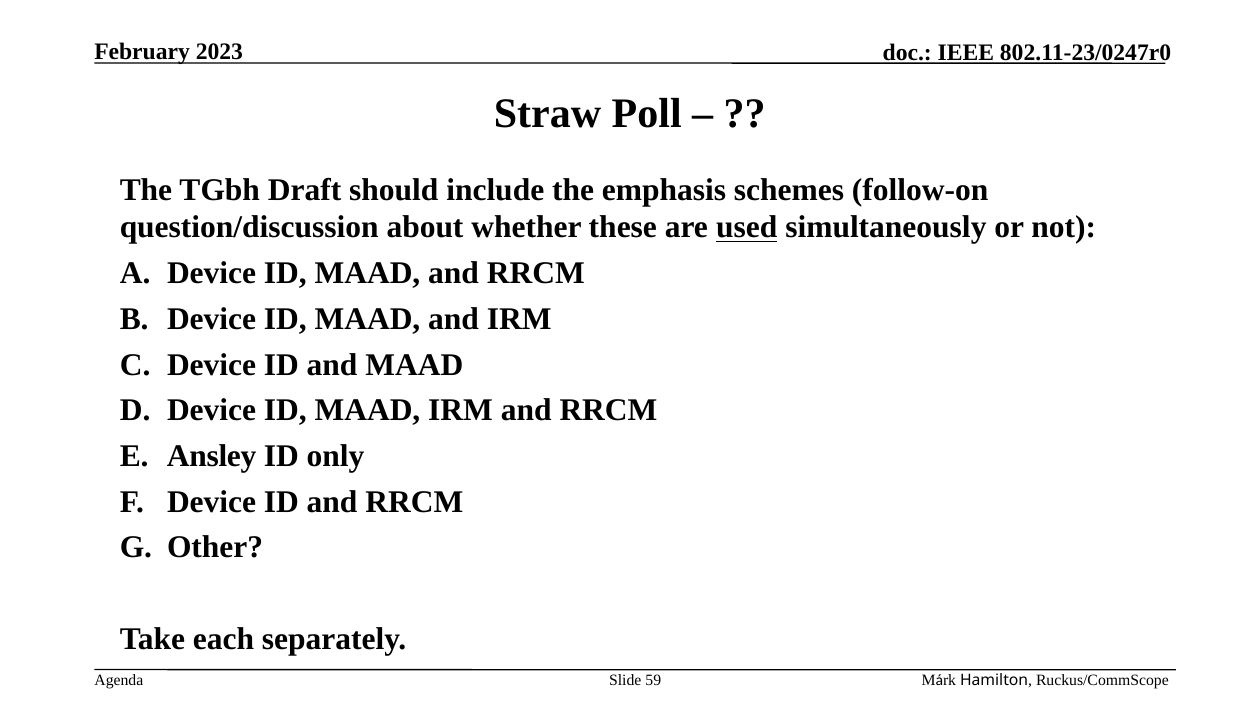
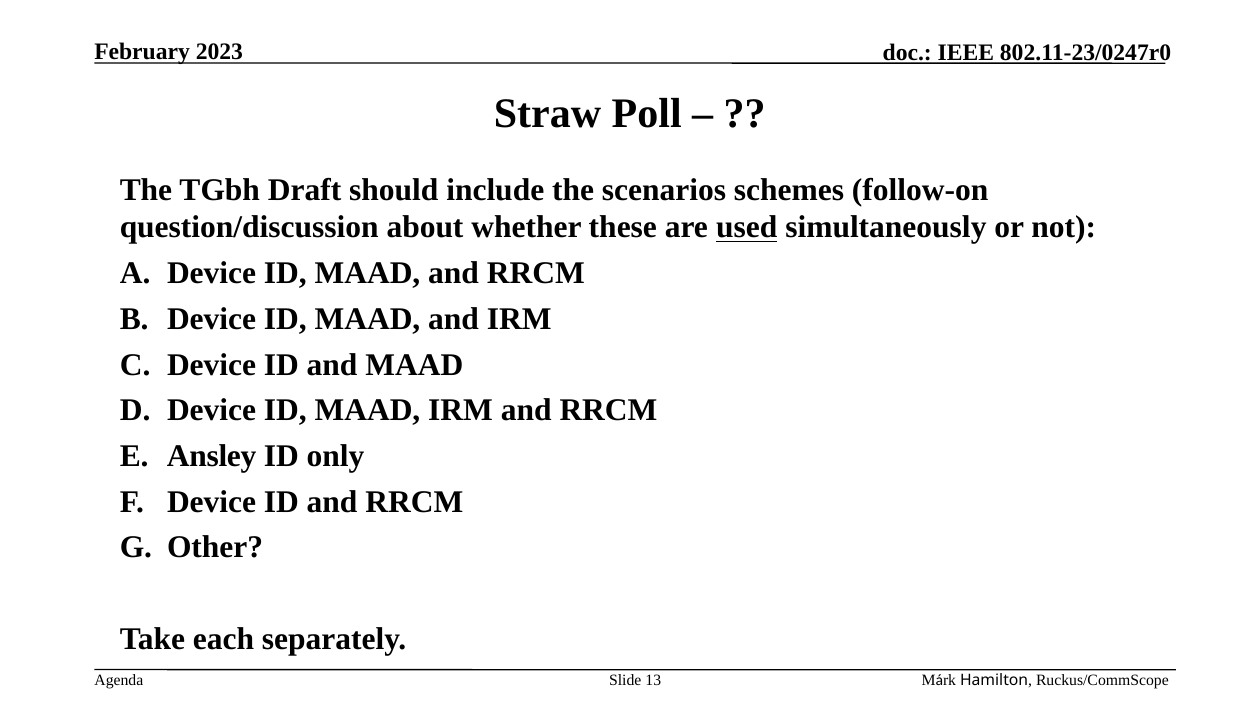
emphasis: emphasis -> scenarios
59: 59 -> 13
